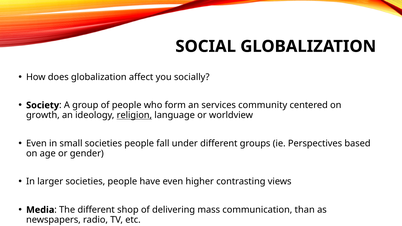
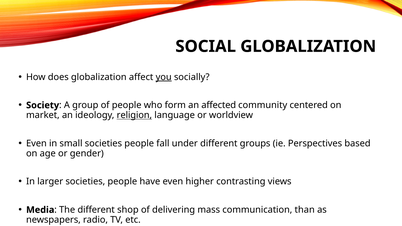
you underline: none -> present
services: services -> affected
growth: growth -> market
